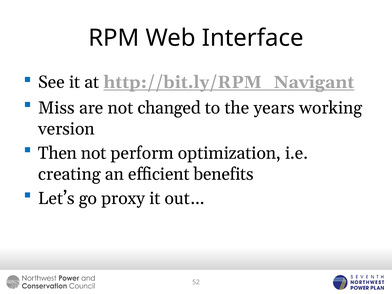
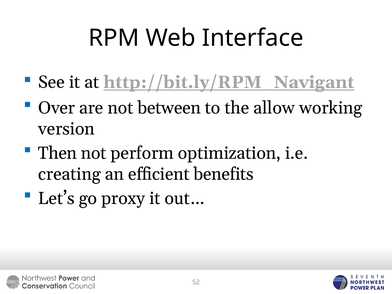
Miss: Miss -> Over
changed: changed -> between
years: years -> allow
